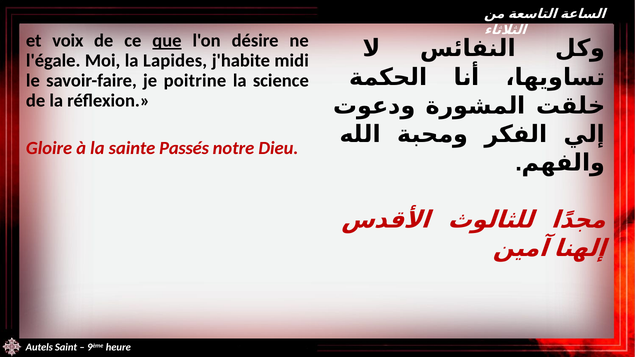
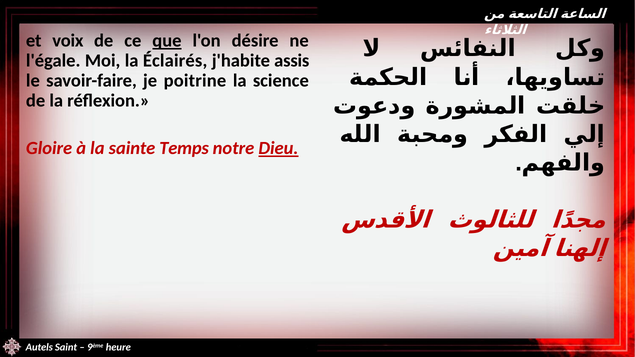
Lapides: Lapides -> Éclairés
midi: midi -> assis
Passés: Passés -> Temps
Dieu underline: none -> present
